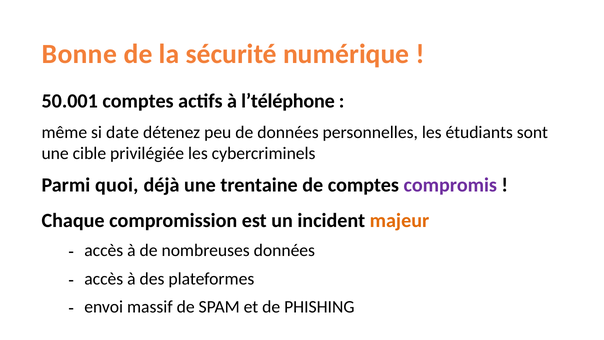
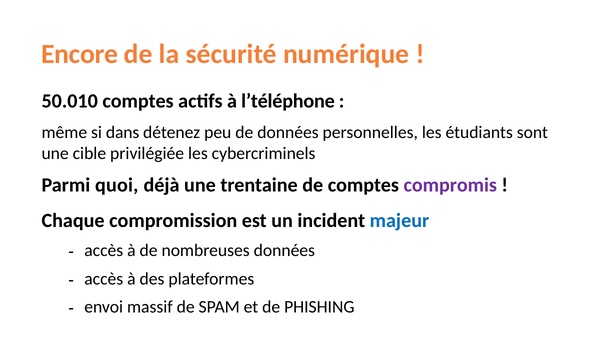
Bonne: Bonne -> Encore
50.001: 50.001 -> 50.010
date: date -> dans
majeur colour: orange -> blue
